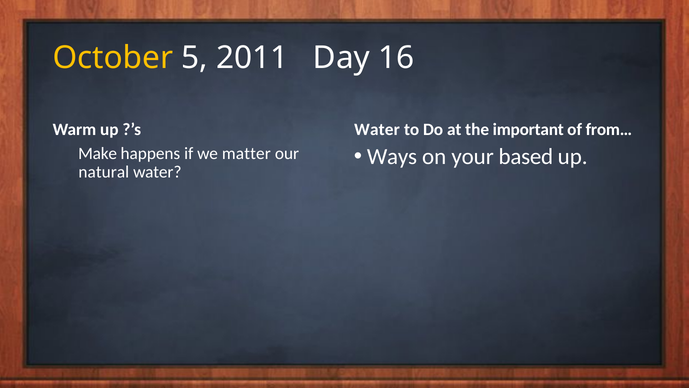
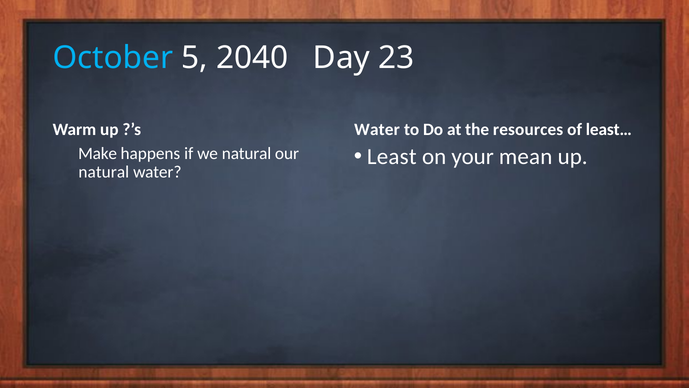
October colour: yellow -> light blue
2011: 2011 -> 2040
16: 16 -> 23
important: important -> resources
from…: from… -> least…
Ways: Ways -> Least
based: based -> mean
we matter: matter -> natural
